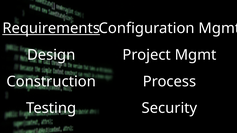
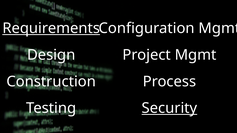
Security underline: none -> present
